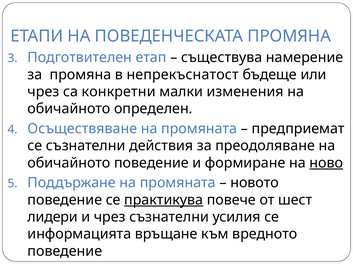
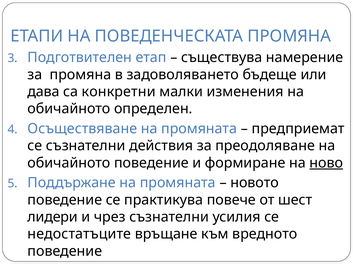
непрекъснатост: непрекъснатост -> задоволяването
чрез at (43, 92): чрез -> дава
практикува underline: present -> none
информацията: информацията -> недостатъците
